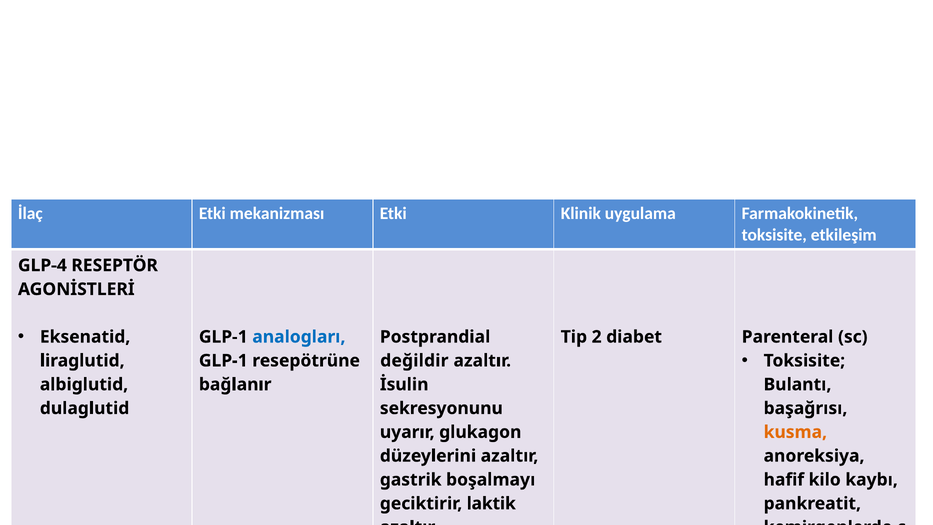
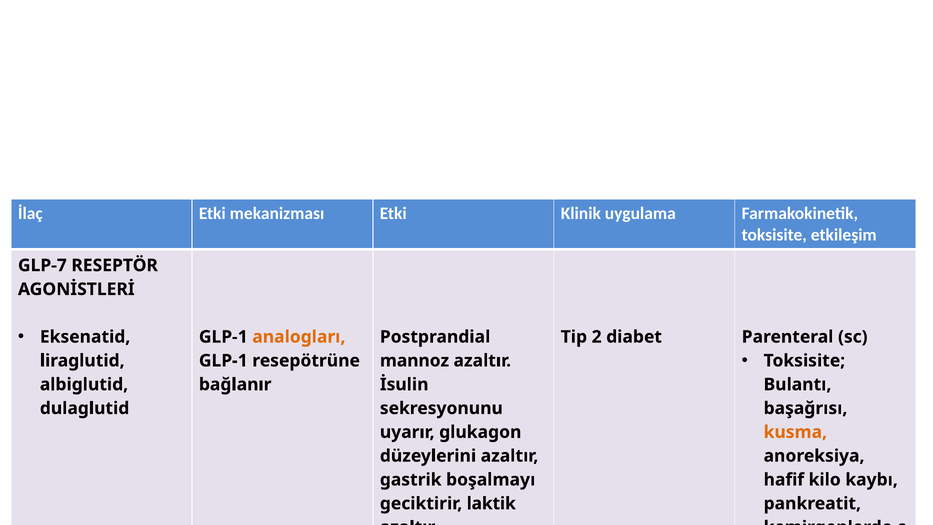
GLP-4: GLP-4 -> GLP-7
analogları colour: blue -> orange
değildir: değildir -> mannoz
